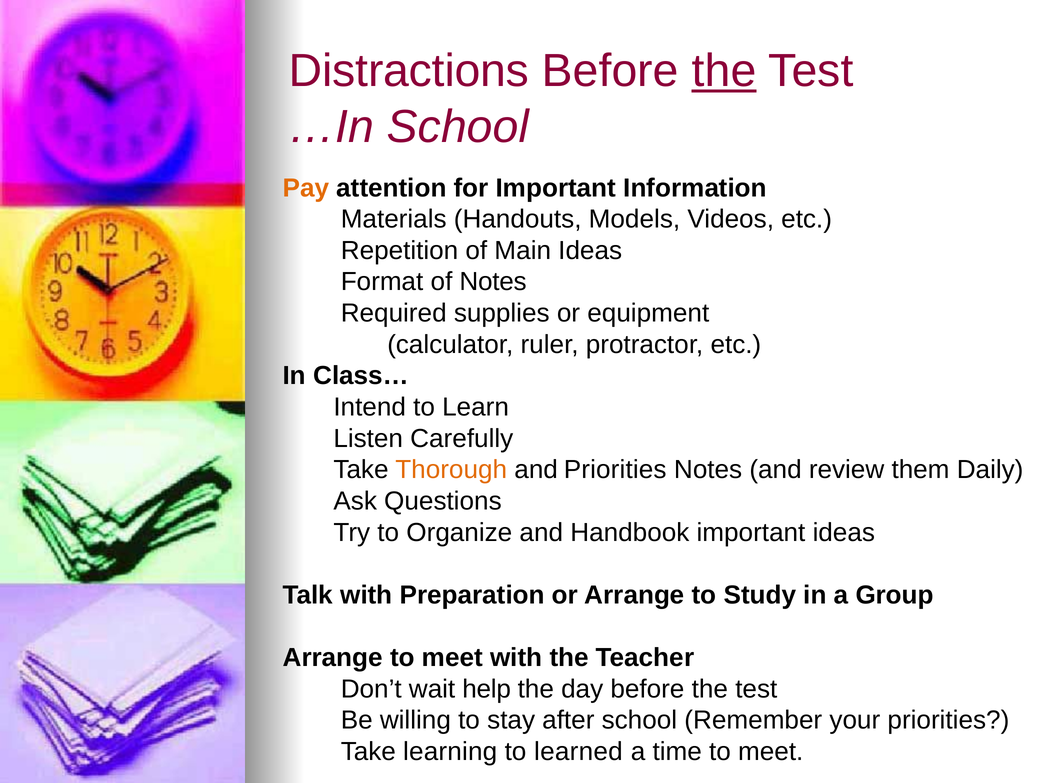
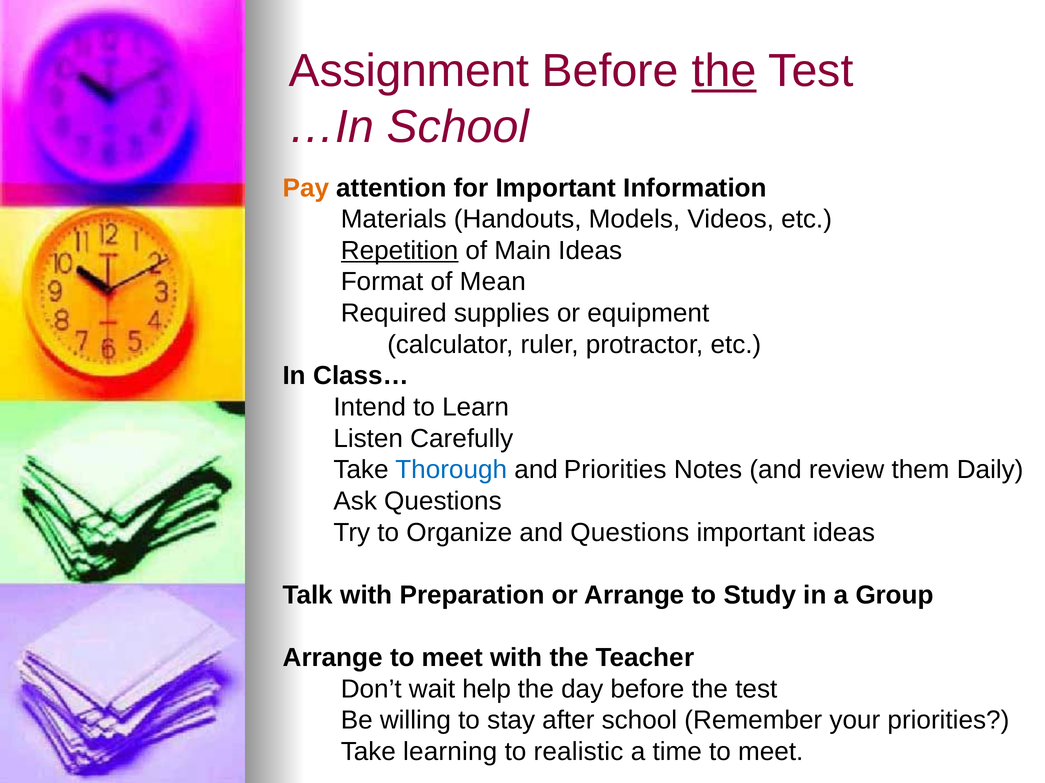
Distractions: Distractions -> Assignment
Repetition underline: none -> present
of Notes: Notes -> Mean
Thorough colour: orange -> blue
and Handbook: Handbook -> Questions
learned: learned -> realistic
